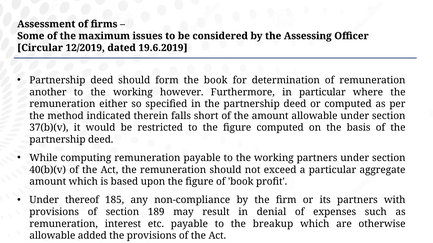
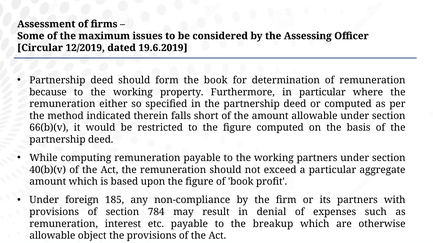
another: another -> because
however: however -> property
37(b)(v: 37(b)(v -> 66(b)(v
thereof: thereof -> foreign
189: 189 -> 784
added: added -> object
